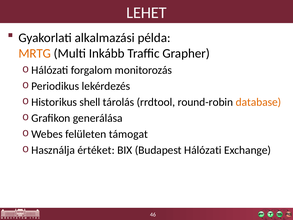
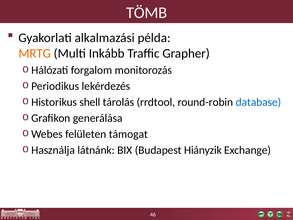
LEHET: LEHET -> TÖMB
database colour: orange -> blue
értéket: értéket -> látnánk
Budapest Hálózati: Hálózati -> Hiányzik
